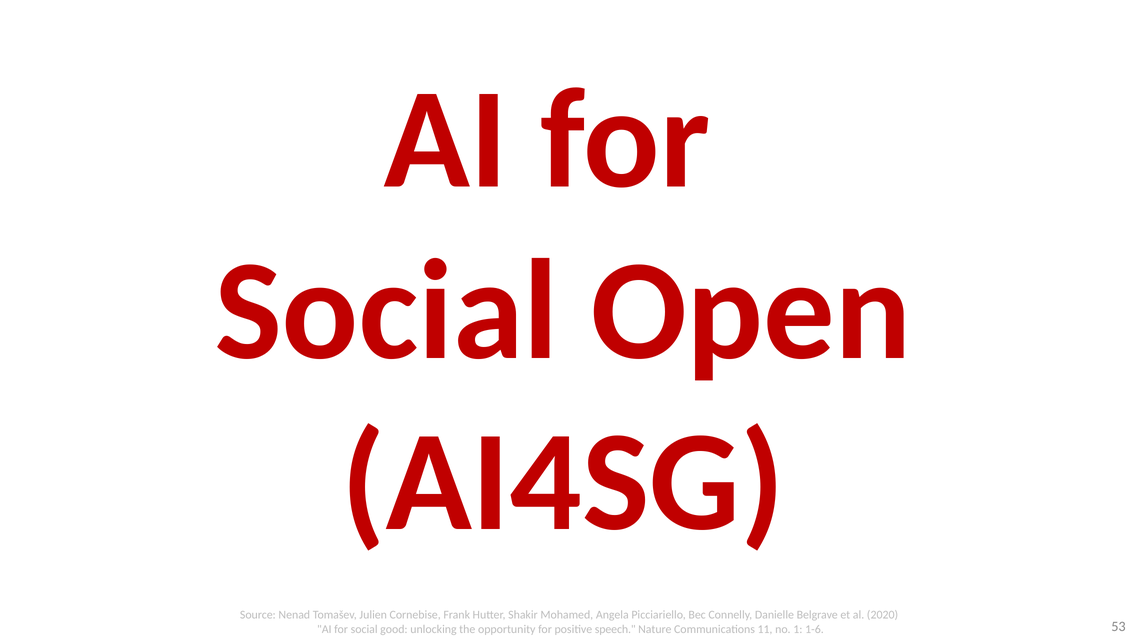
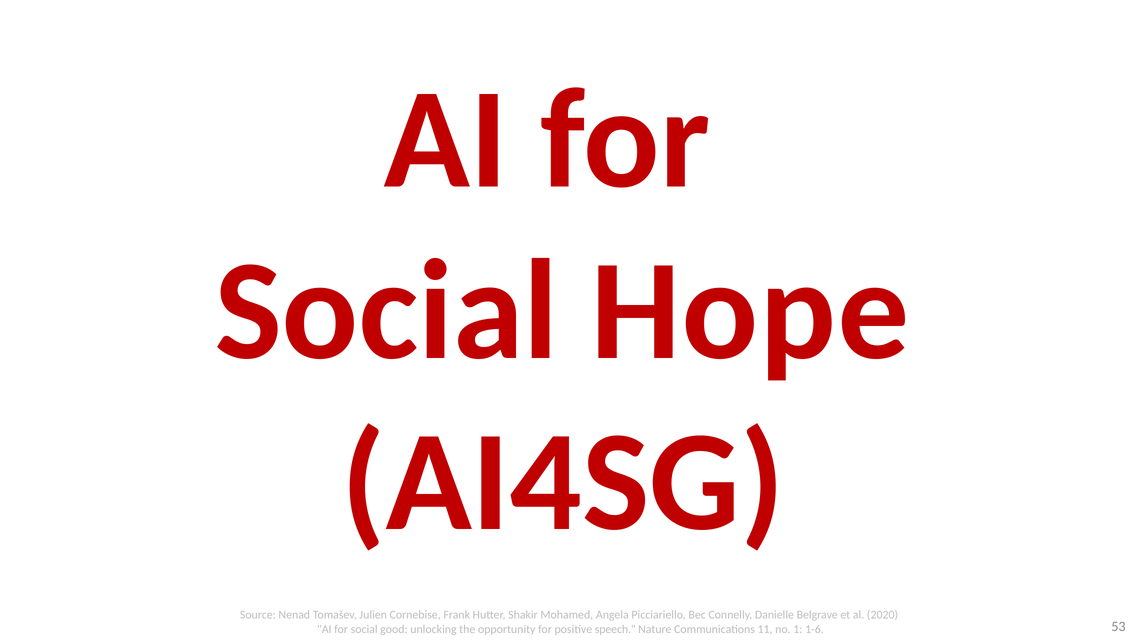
Open: Open -> Hope
